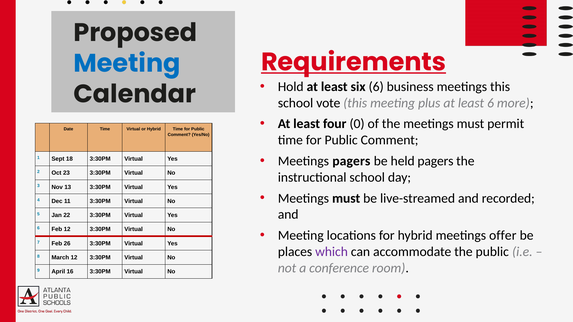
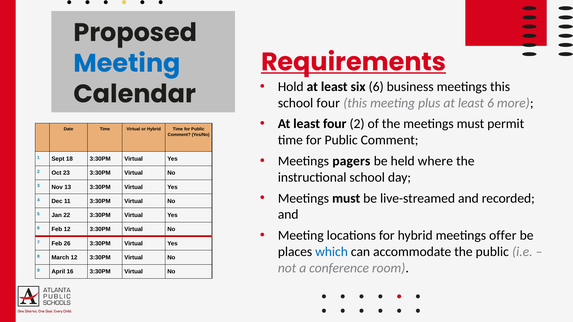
school vote: vote -> four
four 0: 0 -> 2
held pagers: pagers -> where
which colour: purple -> blue
